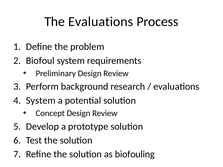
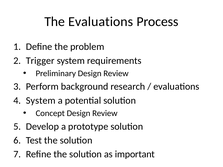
Biofoul: Biofoul -> Trigger
biofouling: biofouling -> important
